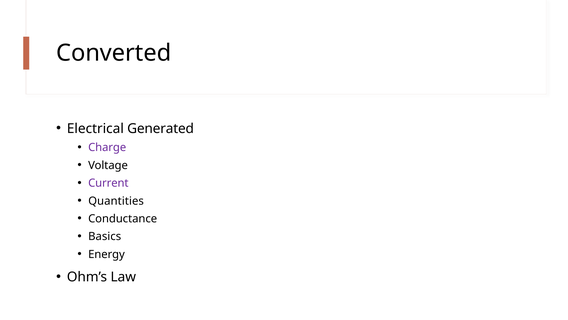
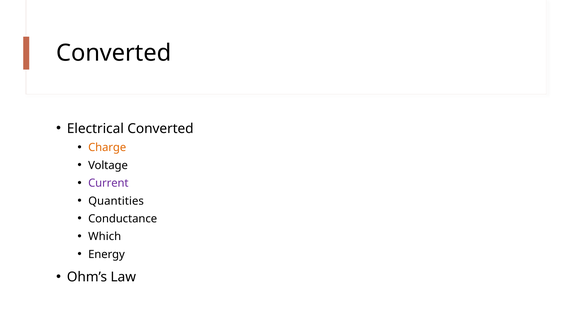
Electrical Generated: Generated -> Converted
Charge colour: purple -> orange
Basics: Basics -> Which
